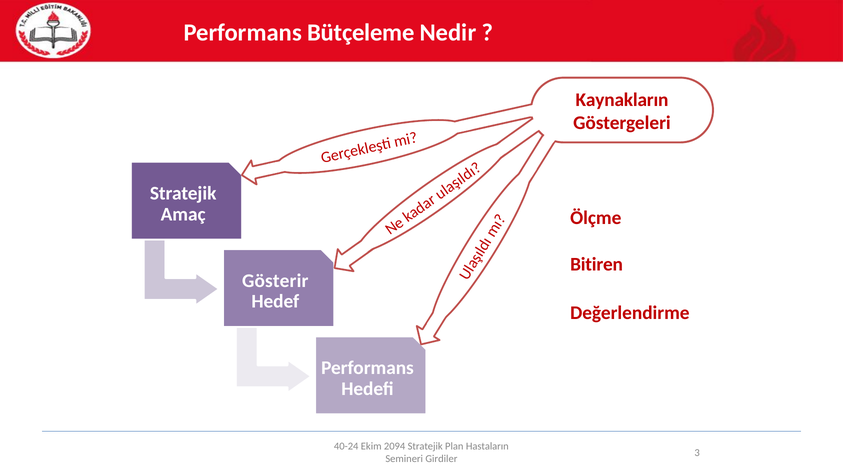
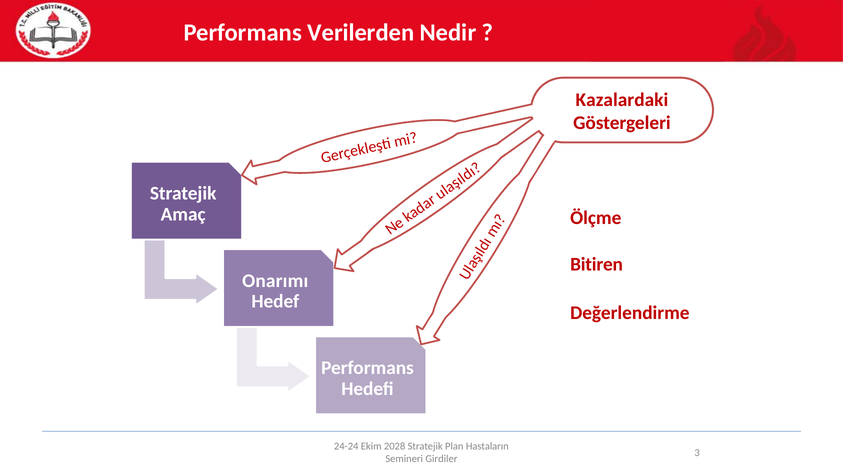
Bütçeleme: Bütçeleme -> Verilerden
Kaynakların: Kaynakların -> Kazalardaki
Gösterir: Gösterir -> Onarımı
40-24: 40-24 -> 24-24
2094: 2094 -> 2028
